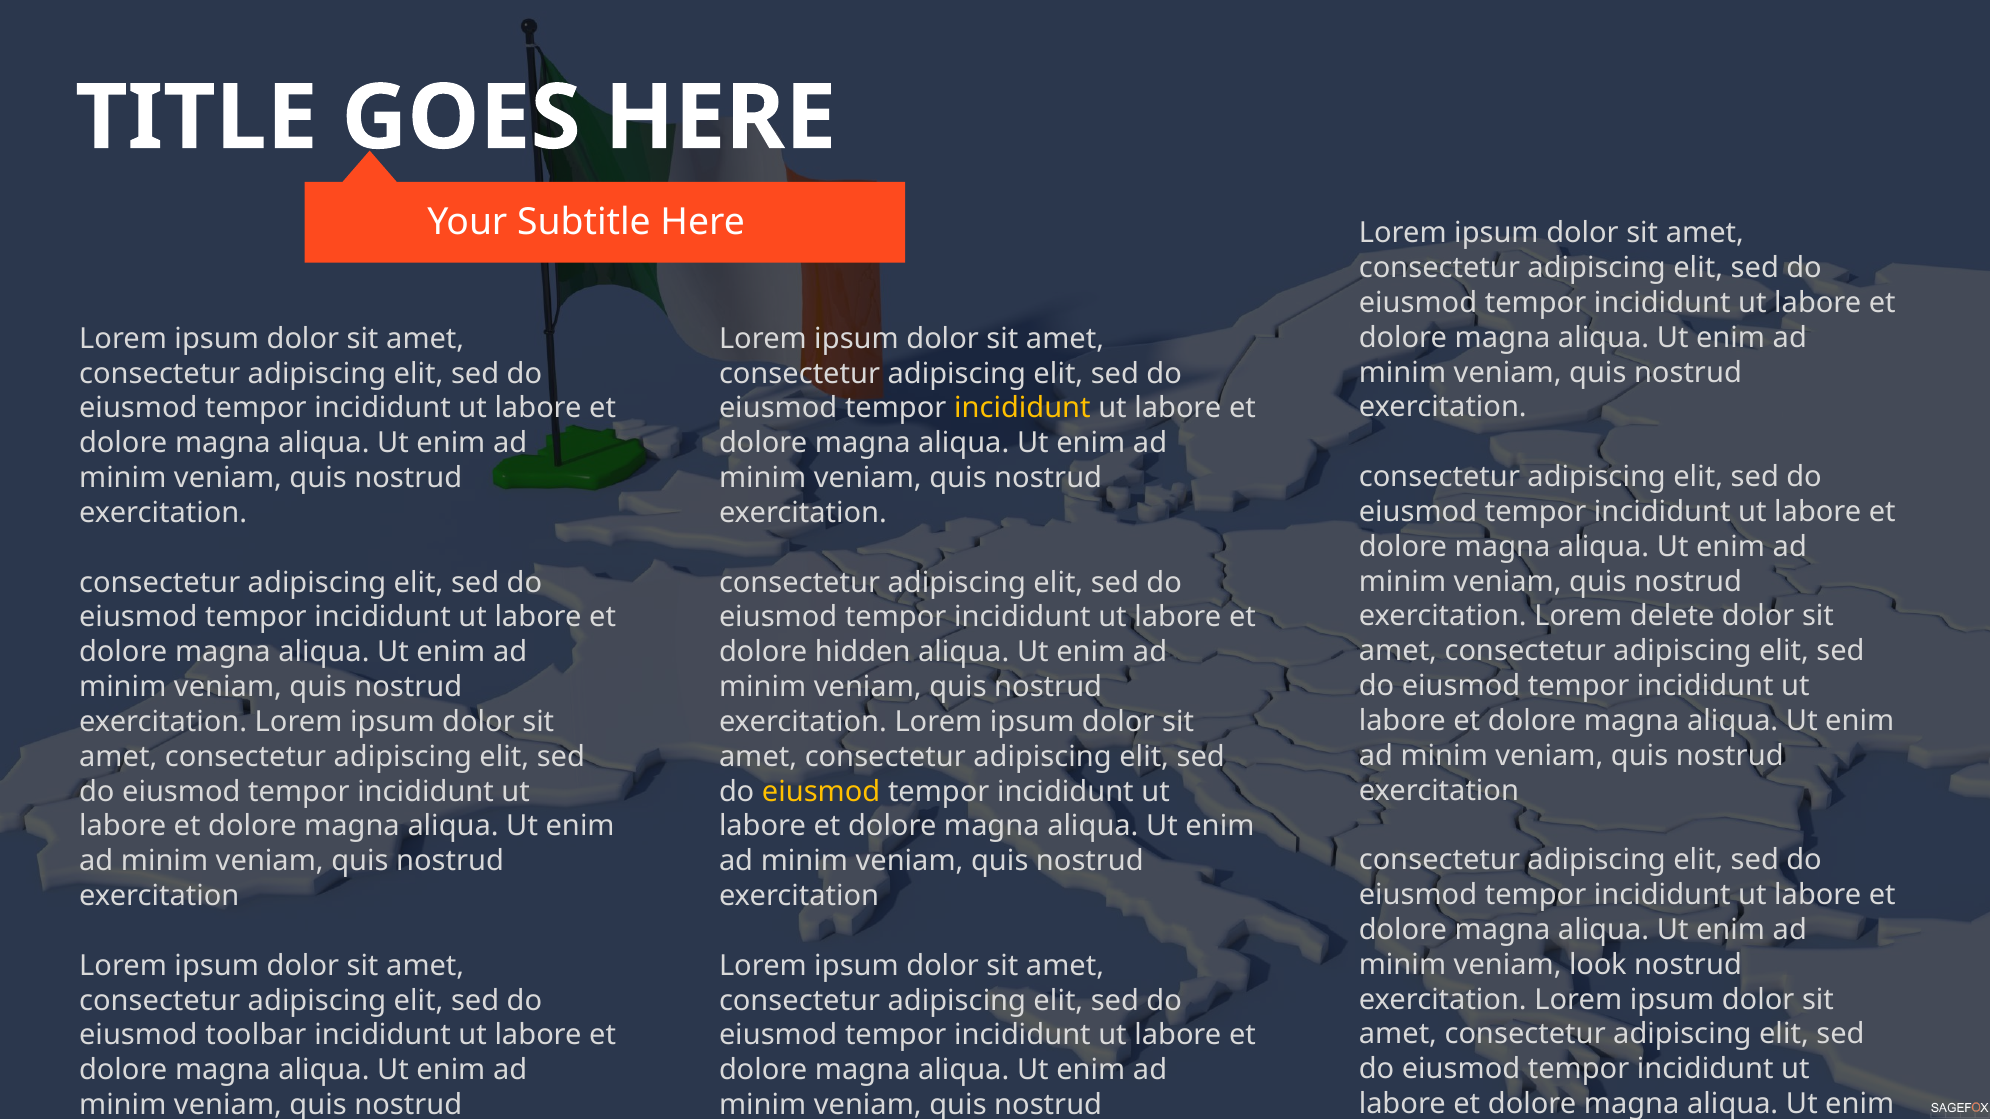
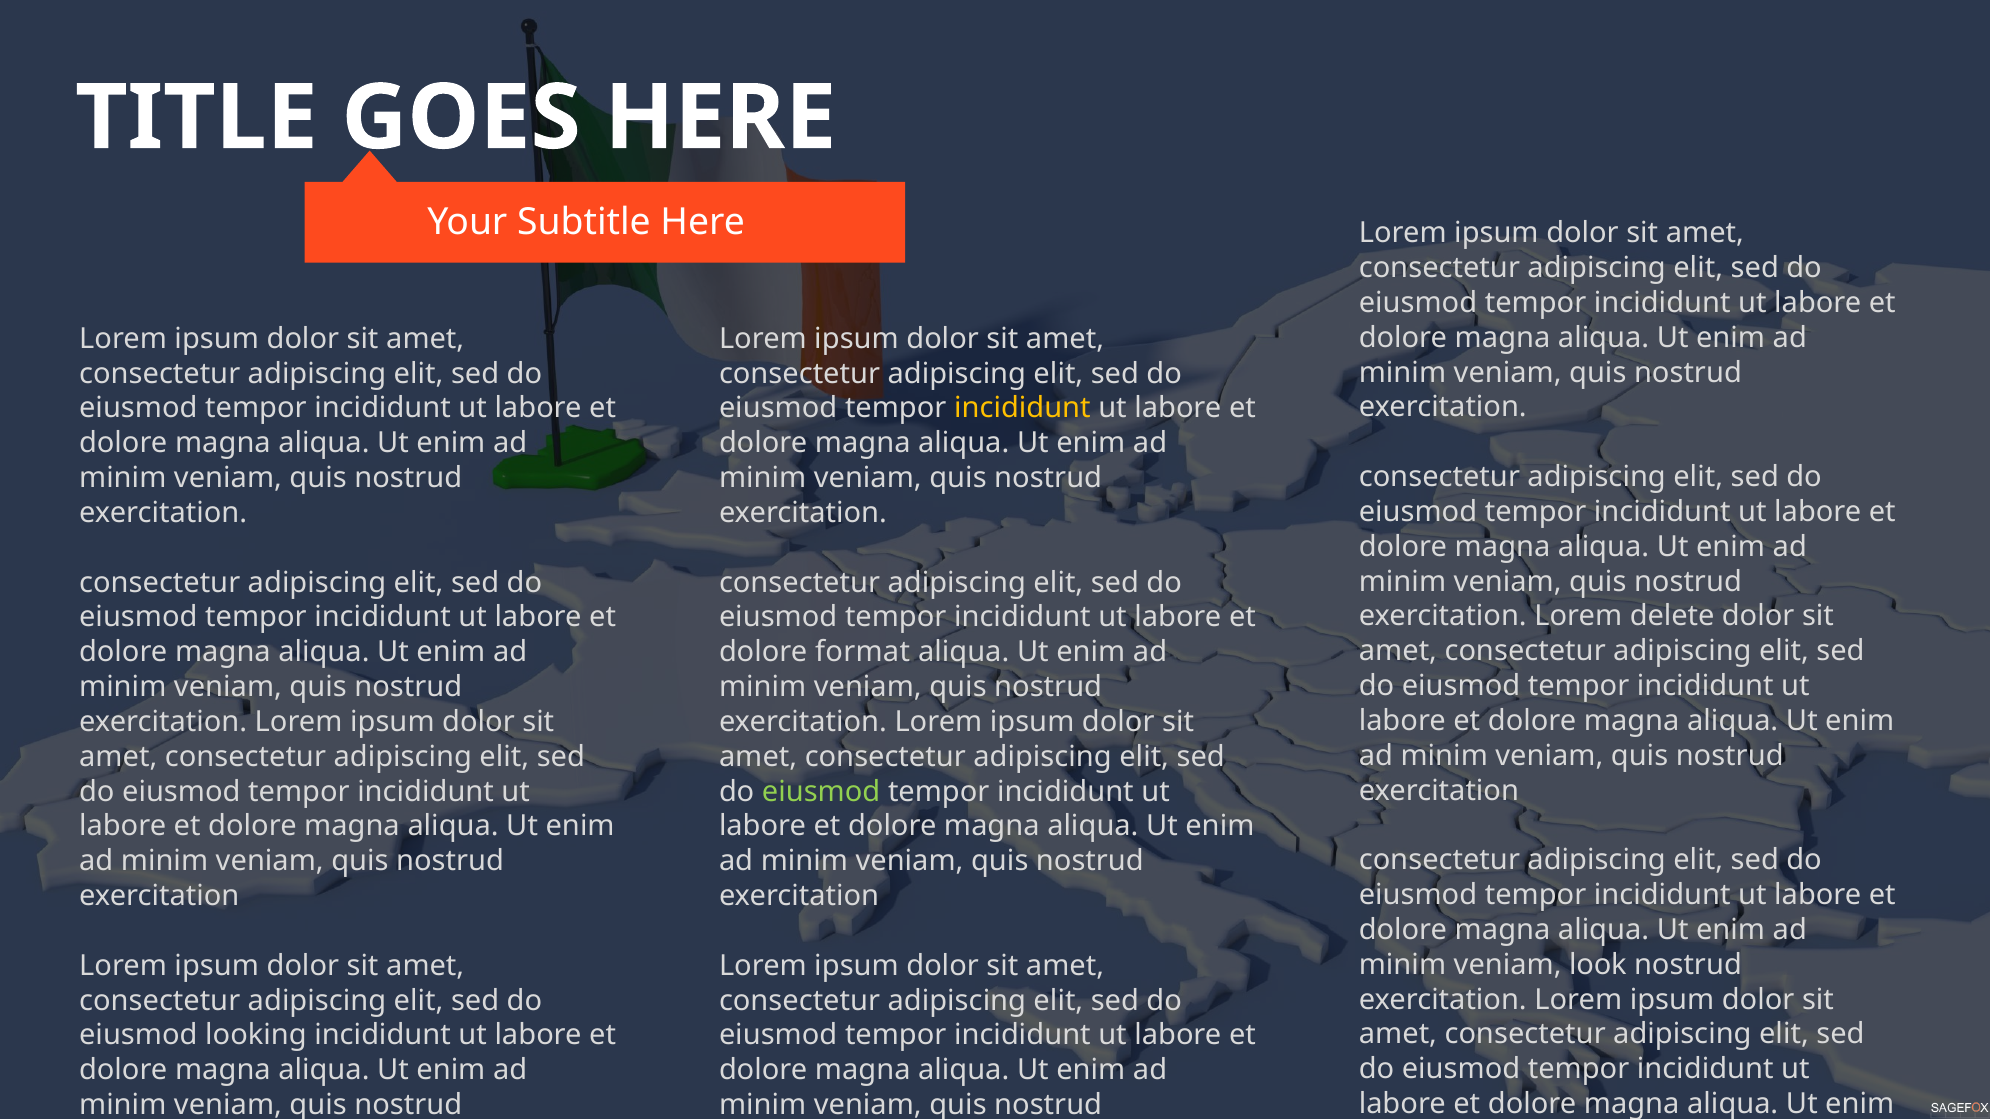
hidden: hidden -> format
eiusmod at (821, 792) colour: yellow -> light green
toolbar: toolbar -> looking
